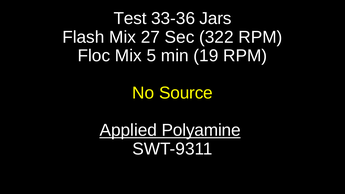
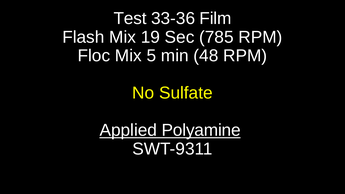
Jars: Jars -> Film
27: 27 -> 19
322: 322 -> 785
19: 19 -> 48
Source: Source -> Sulfate
